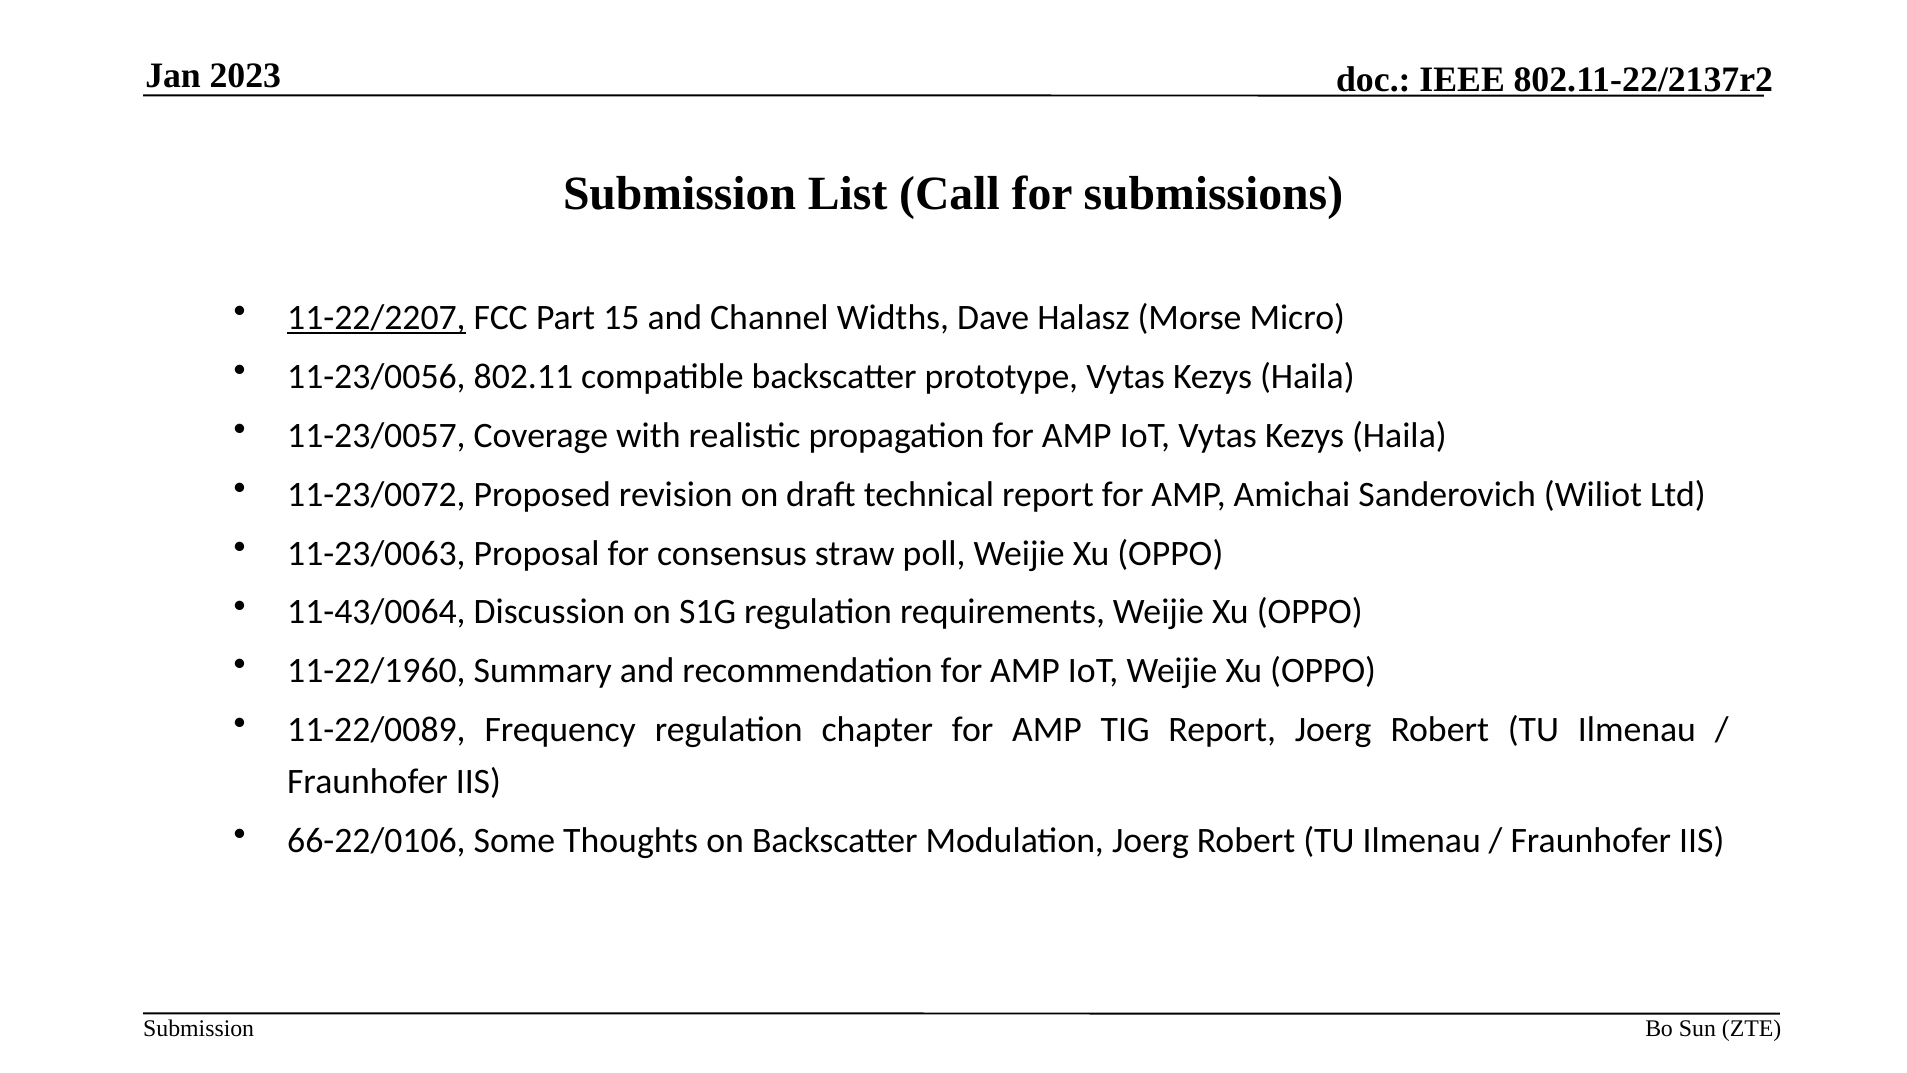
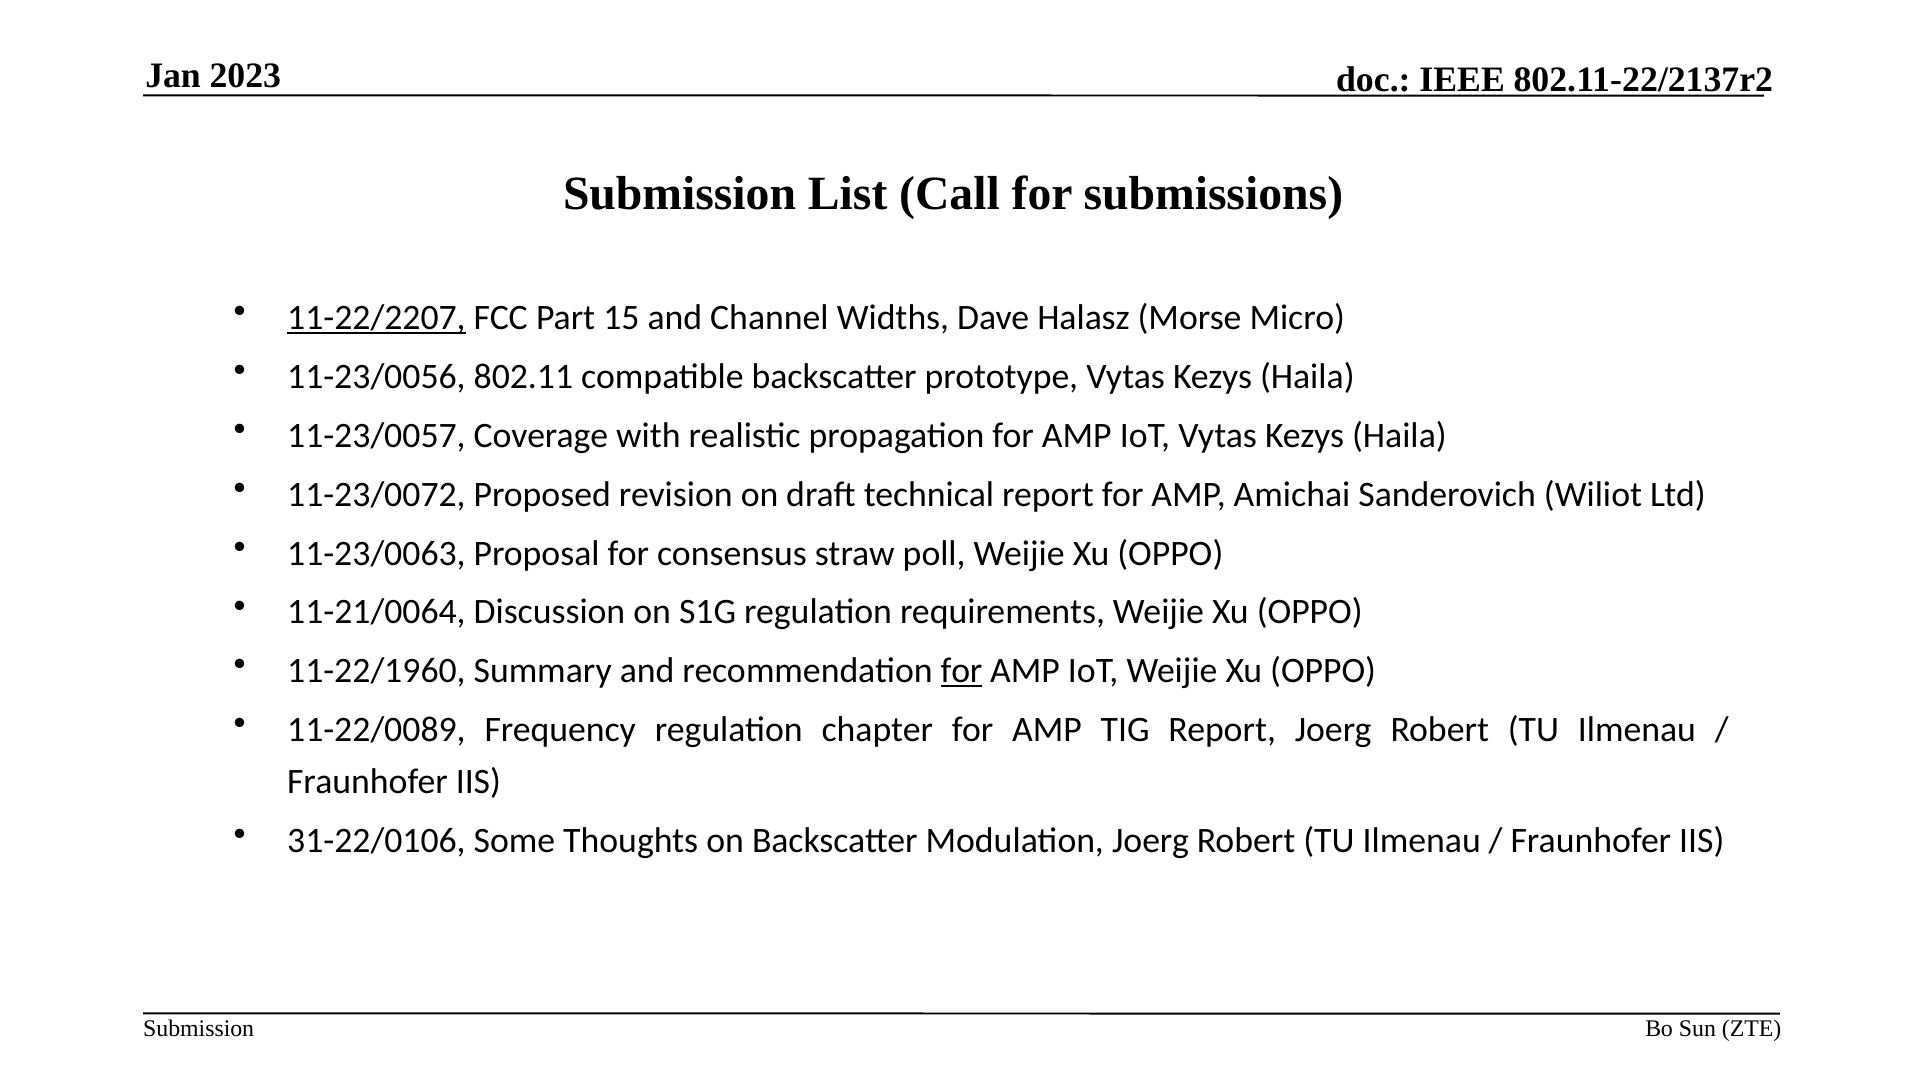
11-43/0064: 11-43/0064 -> 11-21/0064
for at (961, 671) underline: none -> present
66-22/0106: 66-22/0106 -> 31-22/0106
